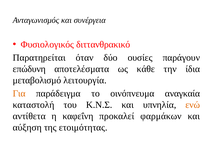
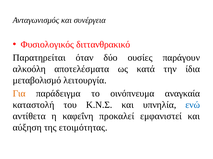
επώδυνη: επώδυνη -> αλκοόλη
κάθε: κάθε -> κατά
ενώ colour: orange -> blue
φαρμάκων: φαρμάκων -> εμφανιστεί
